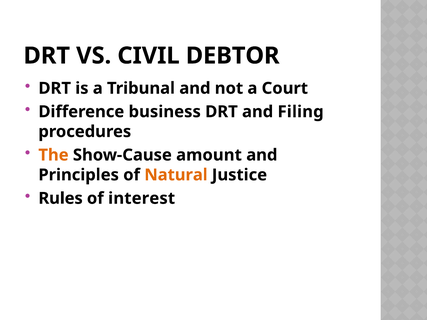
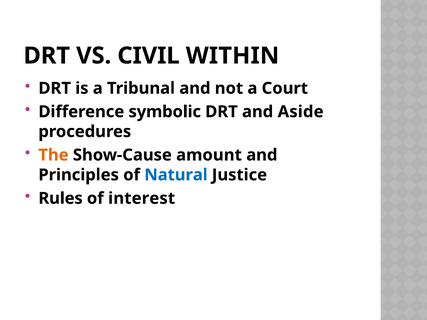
DEBTOR: DEBTOR -> WITHIN
business: business -> symbolic
Filing: Filing -> Aside
Natural colour: orange -> blue
